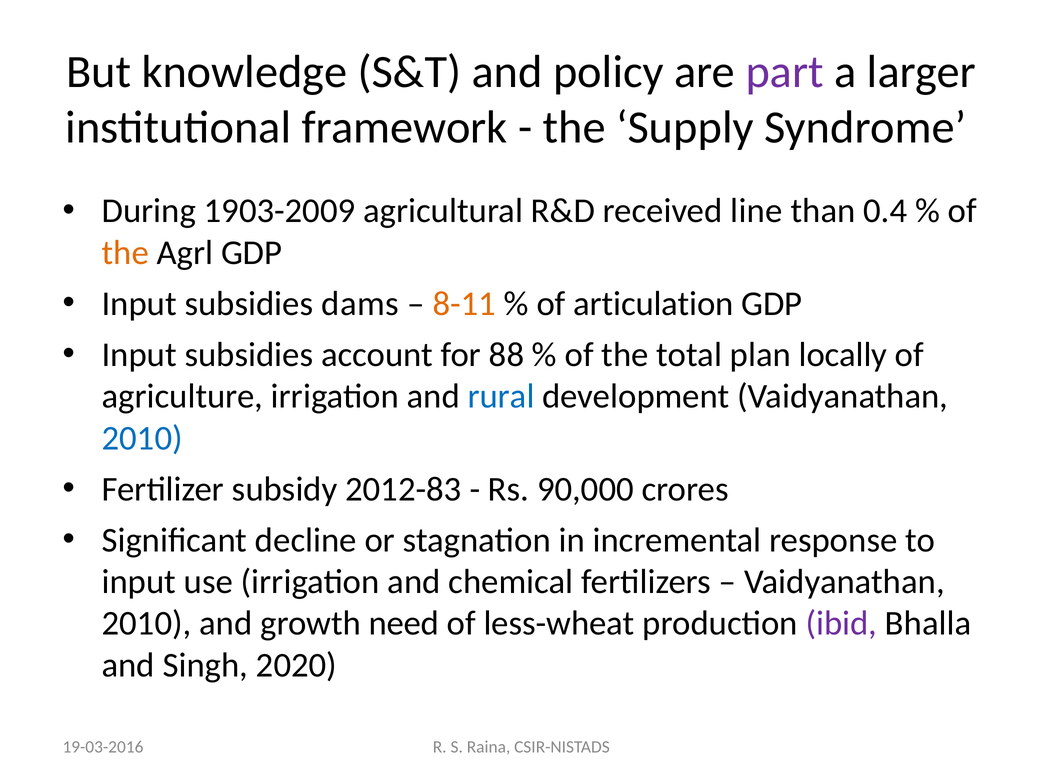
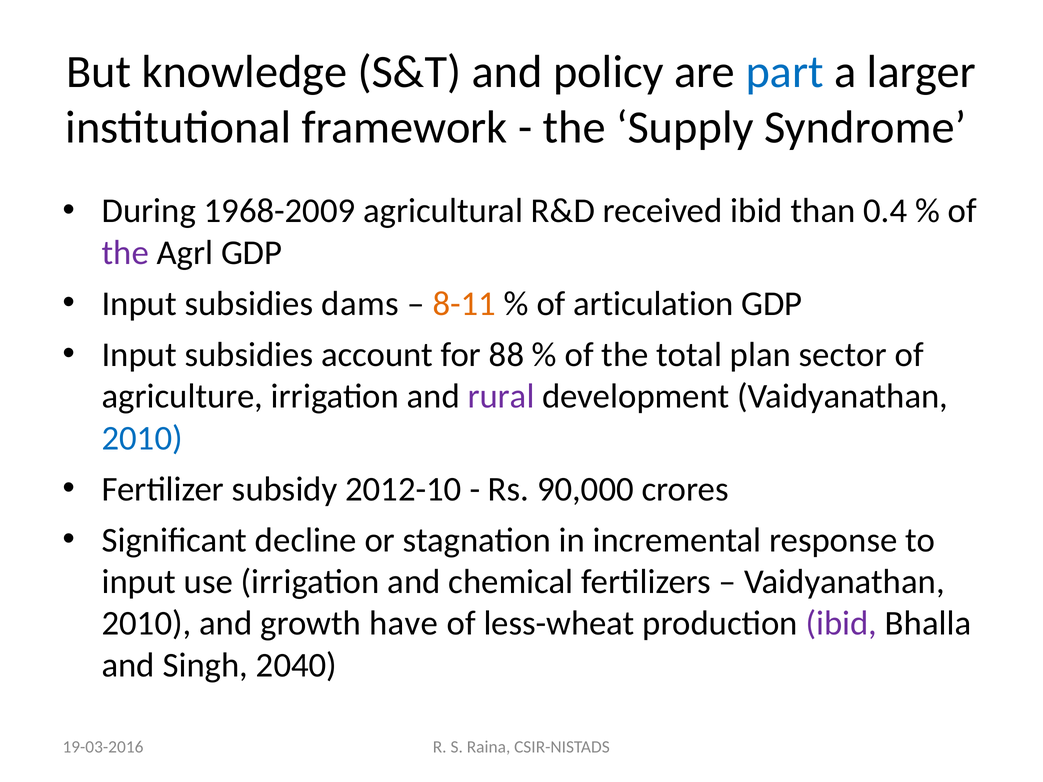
part colour: purple -> blue
1903-2009: 1903-2009 -> 1968-2009
received line: line -> ibid
the at (125, 253) colour: orange -> purple
locally: locally -> sector
rural colour: blue -> purple
2012-83: 2012-83 -> 2012-10
need: need -> have
2020: 2020 -> 2040
